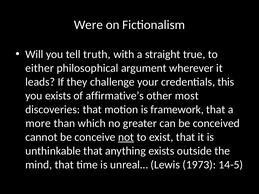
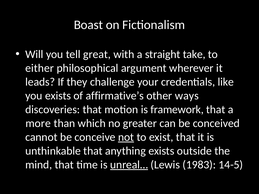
Were: Were -> Boast
truth: truth -> great
true: true -> take
this: this -> like
most: most -> ways
unreal… underline: none -> present
1973: 1973 -> 1983
